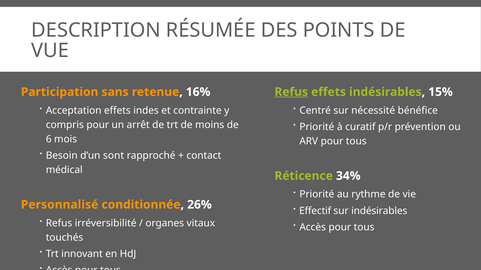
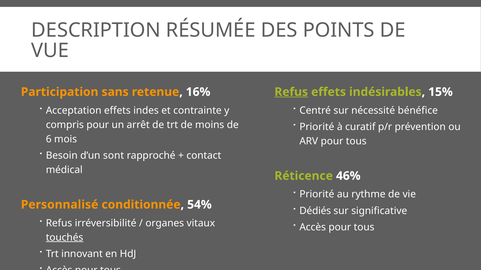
34%: 34% -> 46%
26%: 26% -> 54%
Effectif: Effectif -> Dédiés
sur indésirables: indésirables -> significative
touchés underline: none -> present
